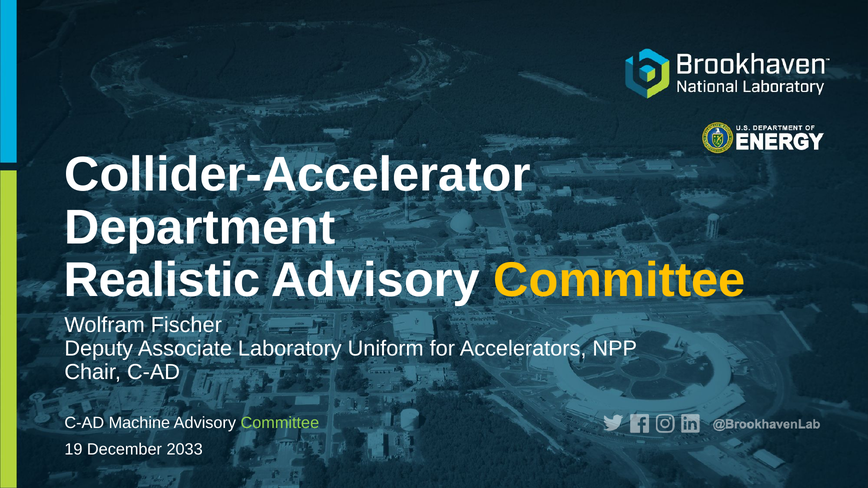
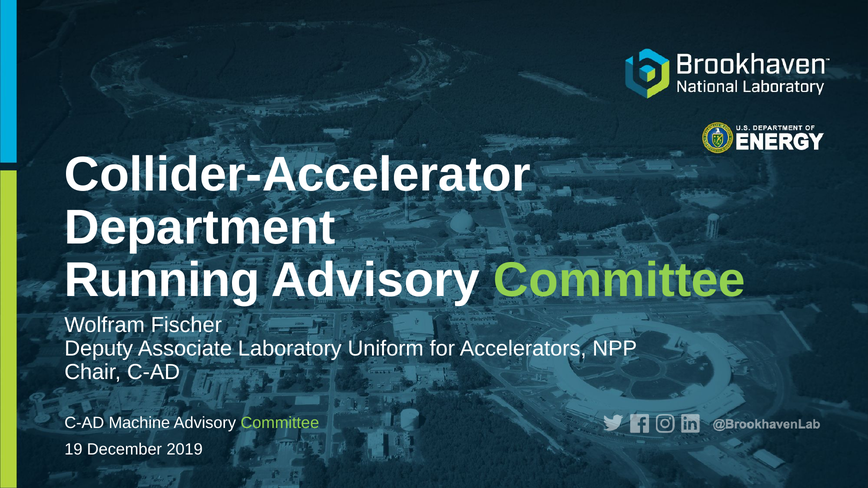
Realistic: Realistic -> Running
Committee at (620, 280) colour: yellow -> light green
2033: 2033 -> 2019
